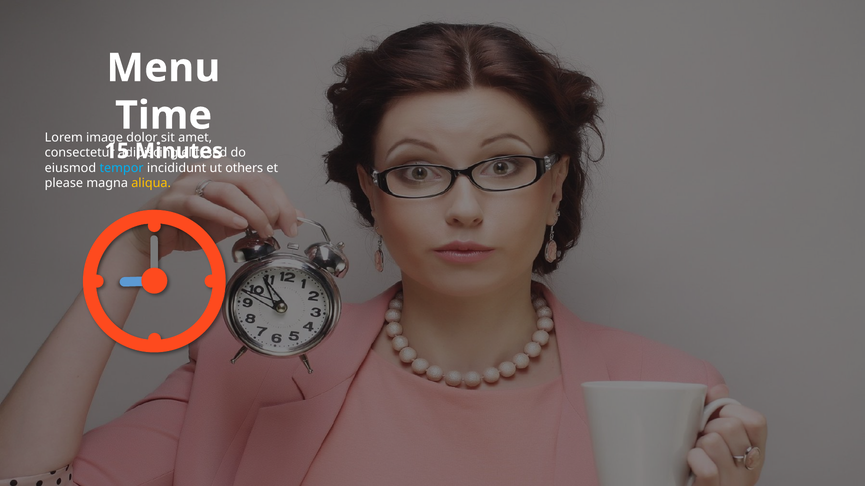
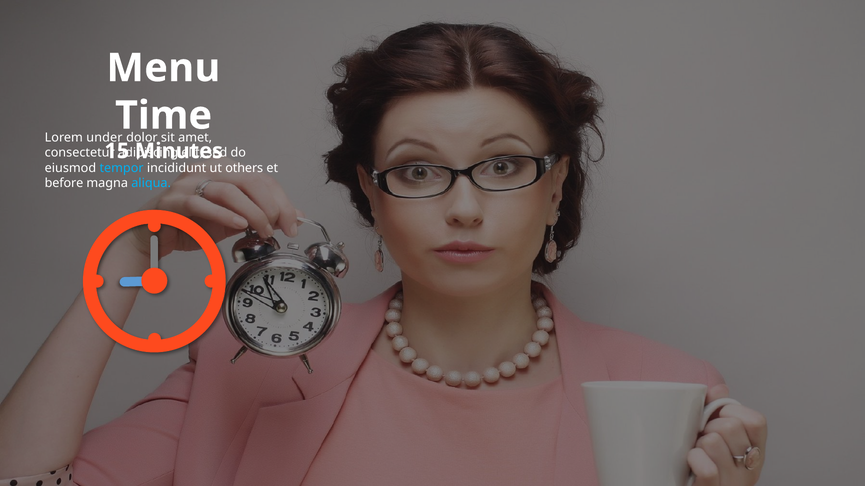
image: image -> under
please: please -> before
aliqua colour: yellow -> light blue
